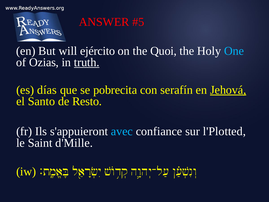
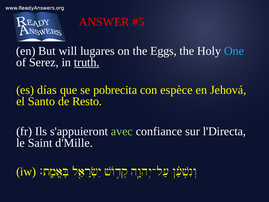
ejército: ejército -> lugares
Quoi: Quoi -> Eggs
Ozias: Ozias -> Serez
serafín: serafín -> espèce
Jehová underline: present -> none
avec colour: light blue -> light green
l'Plotted: l'Plotted -> l'Directa
